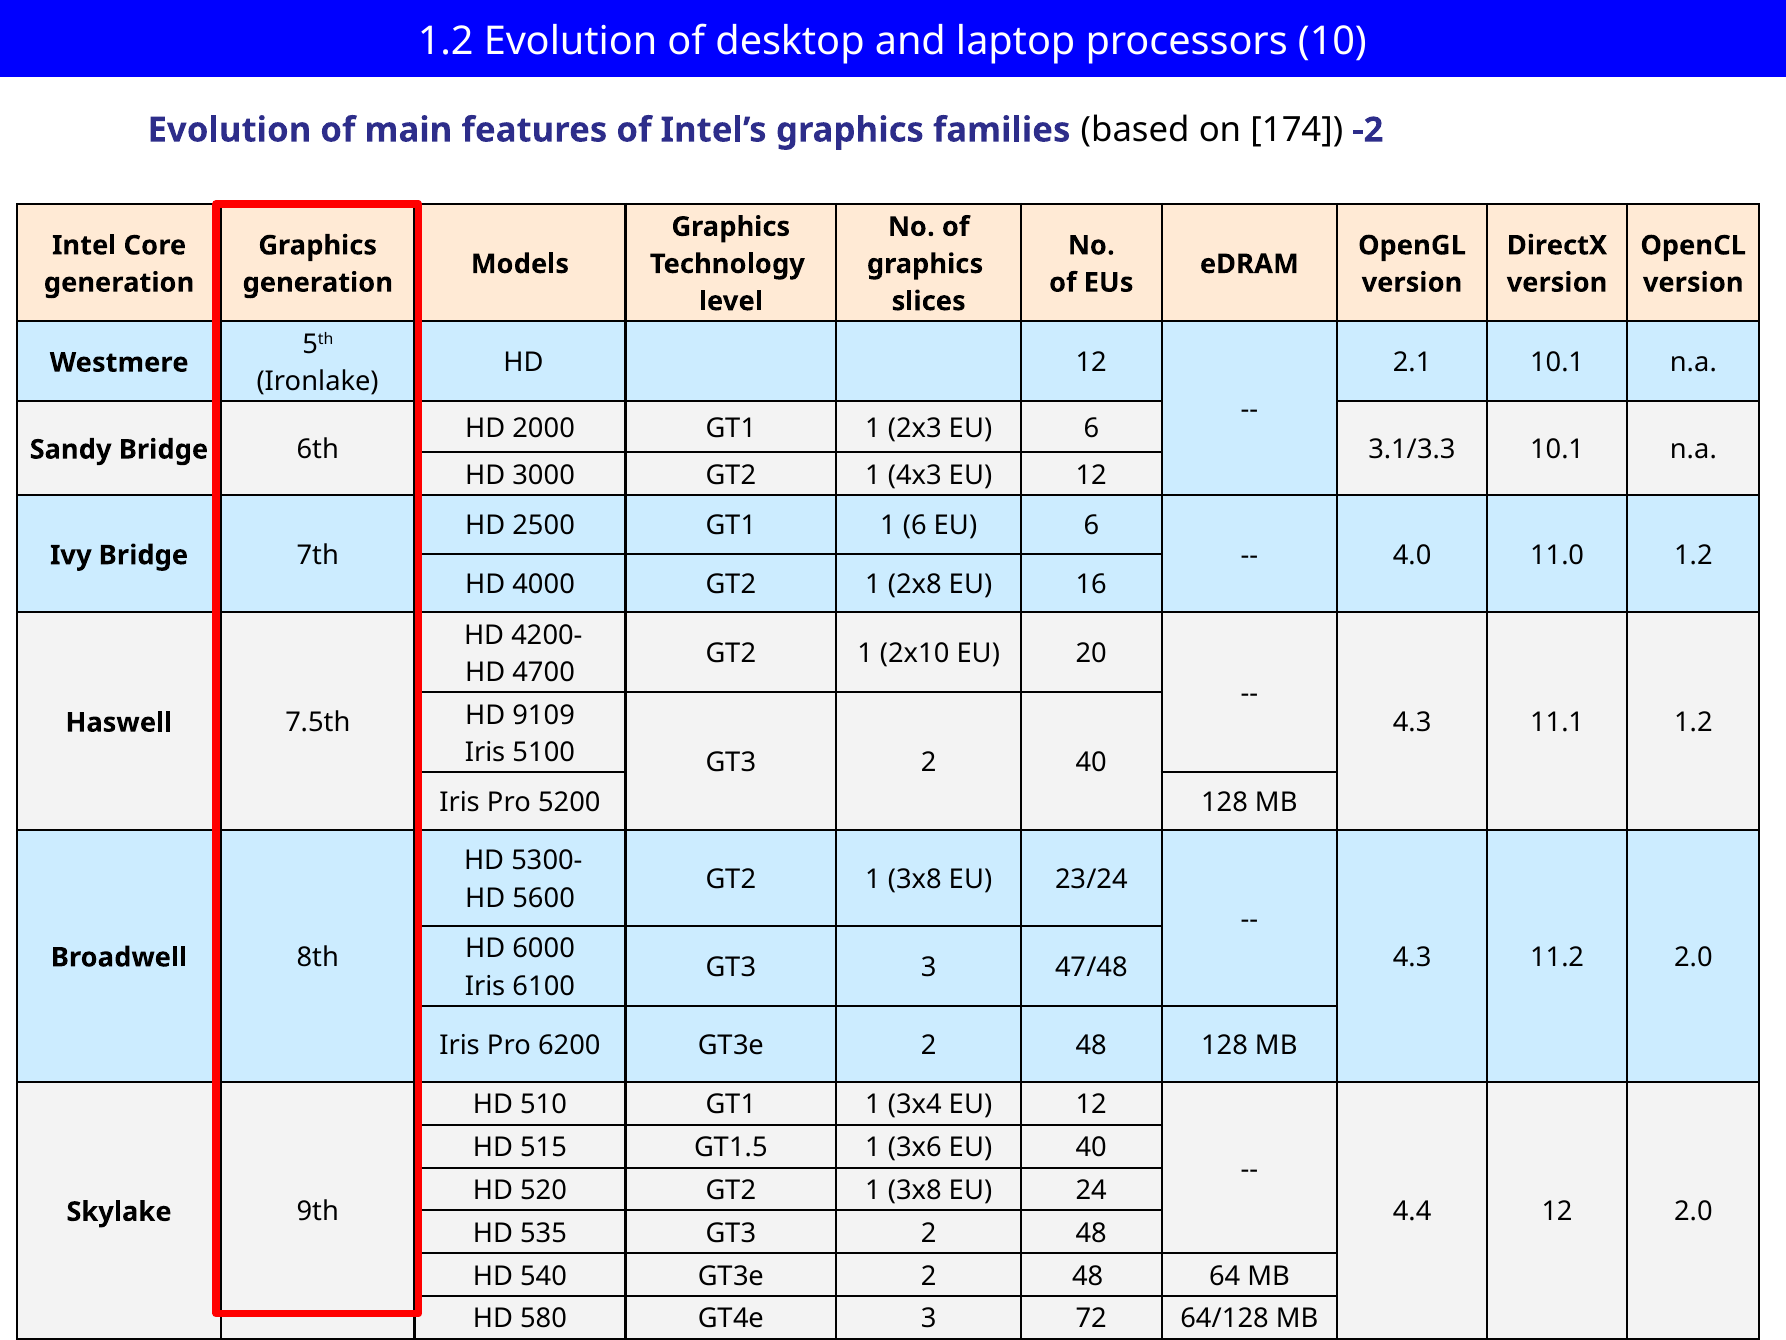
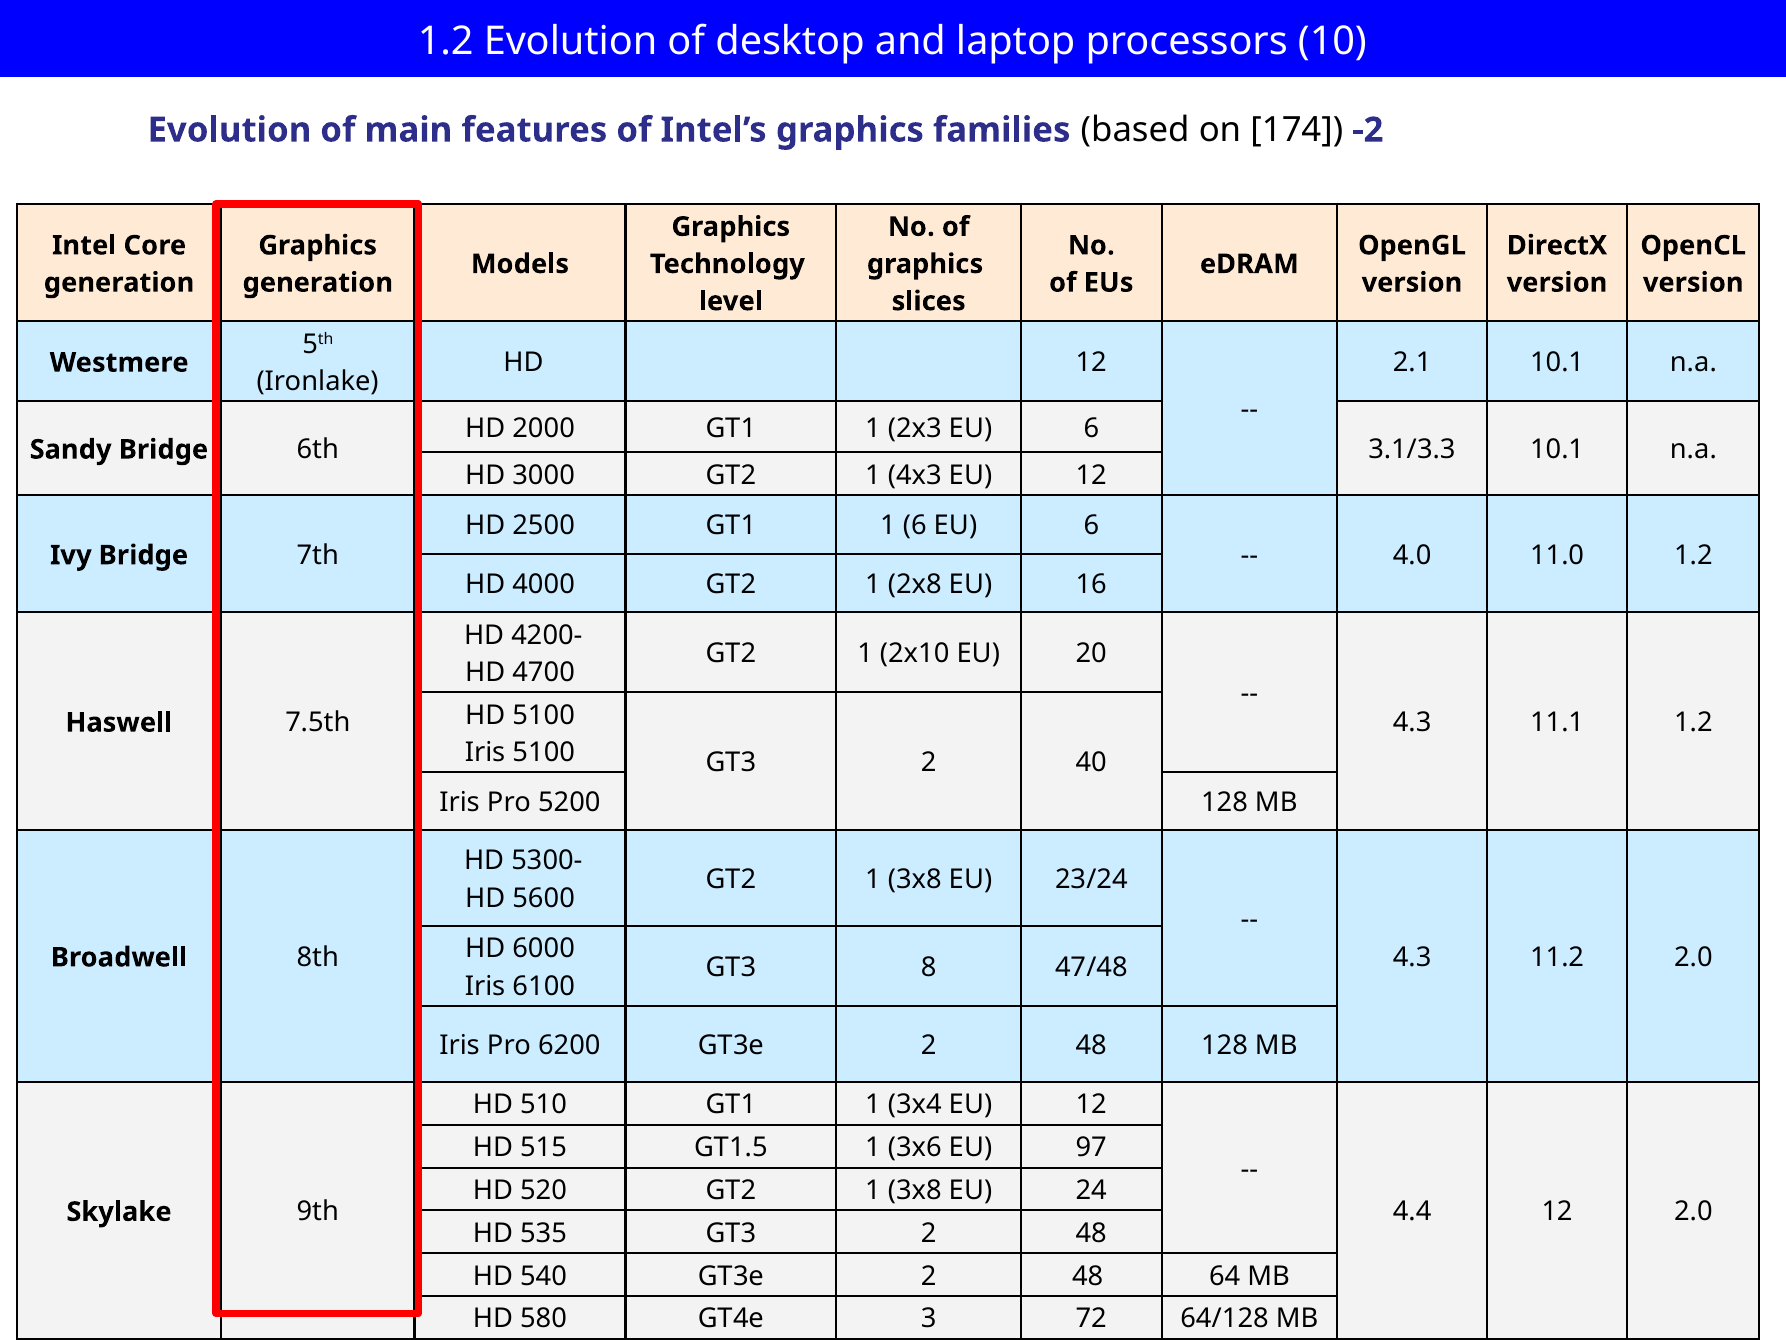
HD 9109: 9109 -> 5100
GT3 3: 3 -> 8
EU 40: 40 -> 97
